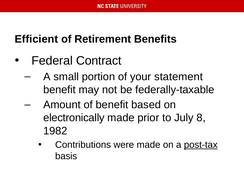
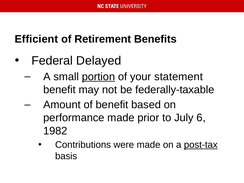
Contract: Contract -> Delayed
portion underline: none -> present
electronically: electronically -> performance
8: 8 -> 6
